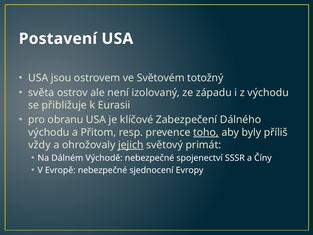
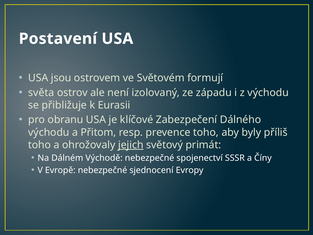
totožný: totožný -> formují
toho at (206, 132) underline: present -> none
vždy at (39, 145): vždy -> toho
